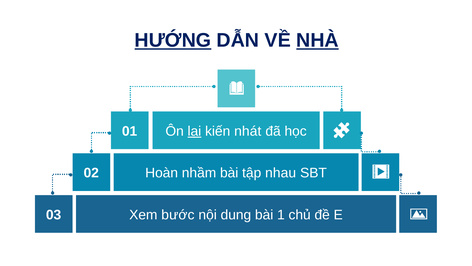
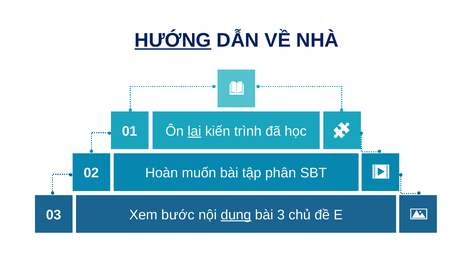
NHÀ underline: present -> none
nhát: nhát -> trình
nhầm: nhầm -> muốn
nhau: nhau -> phân
dung underline: none -> present
1: 1 -> 3
